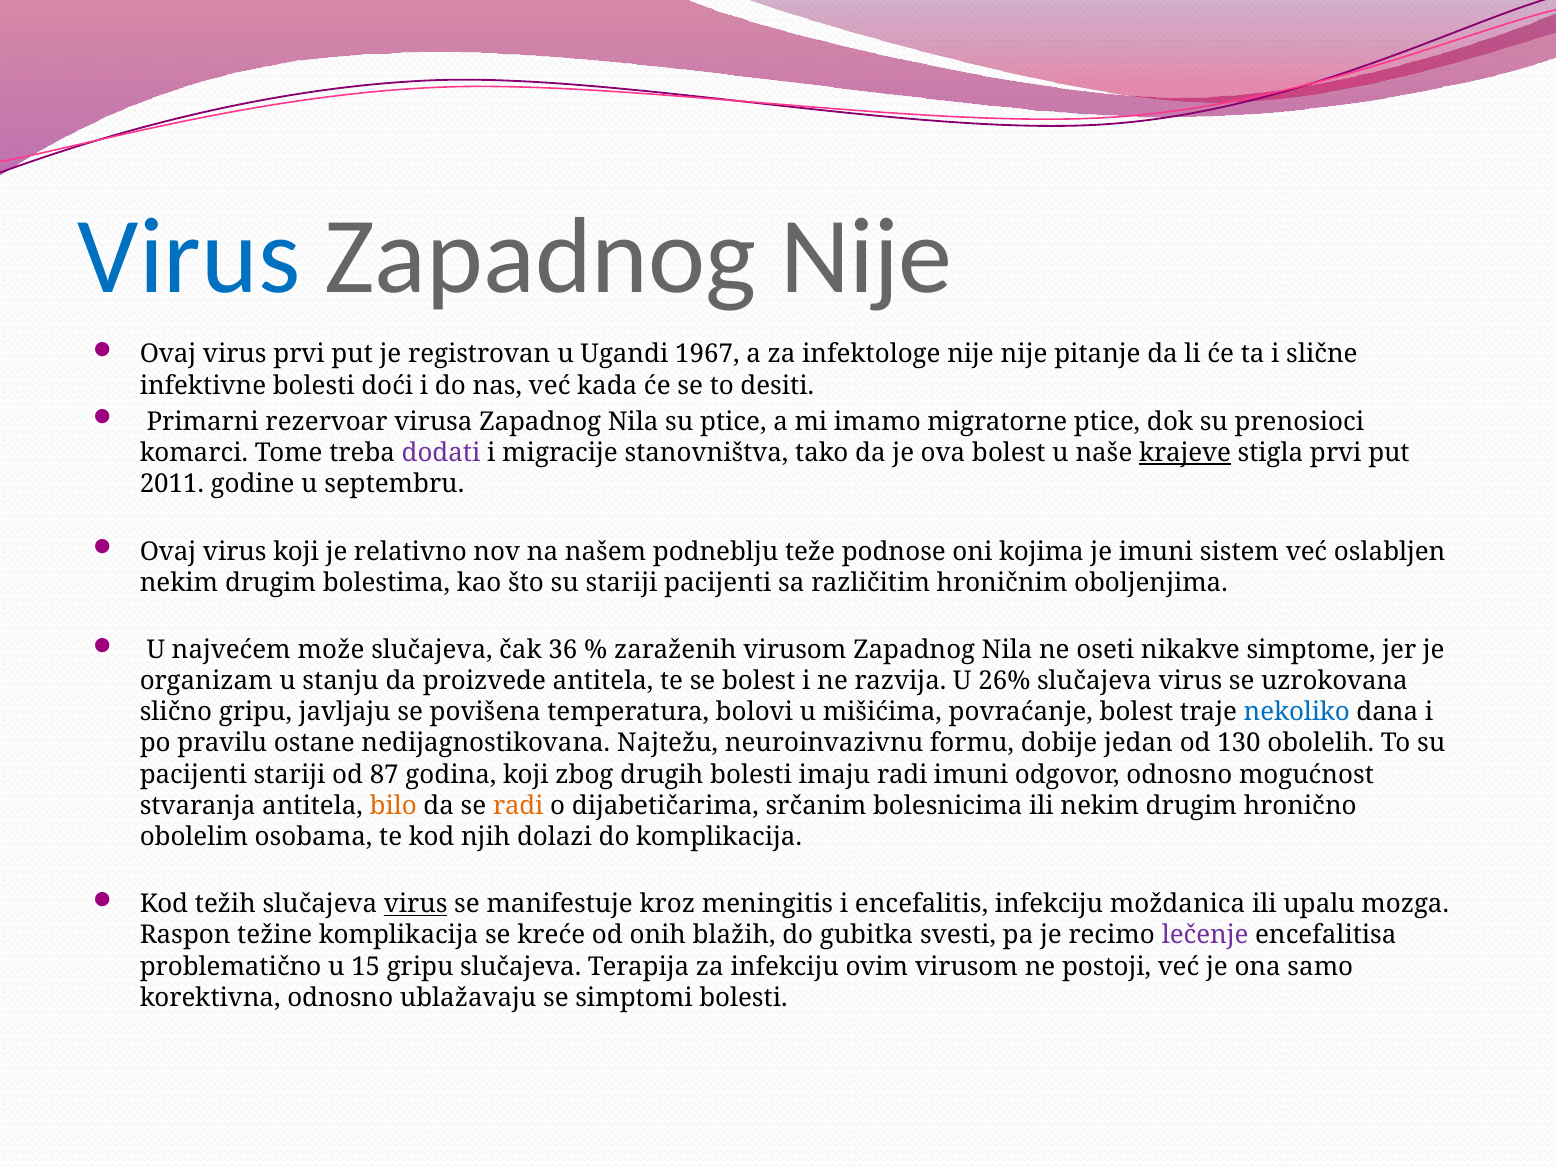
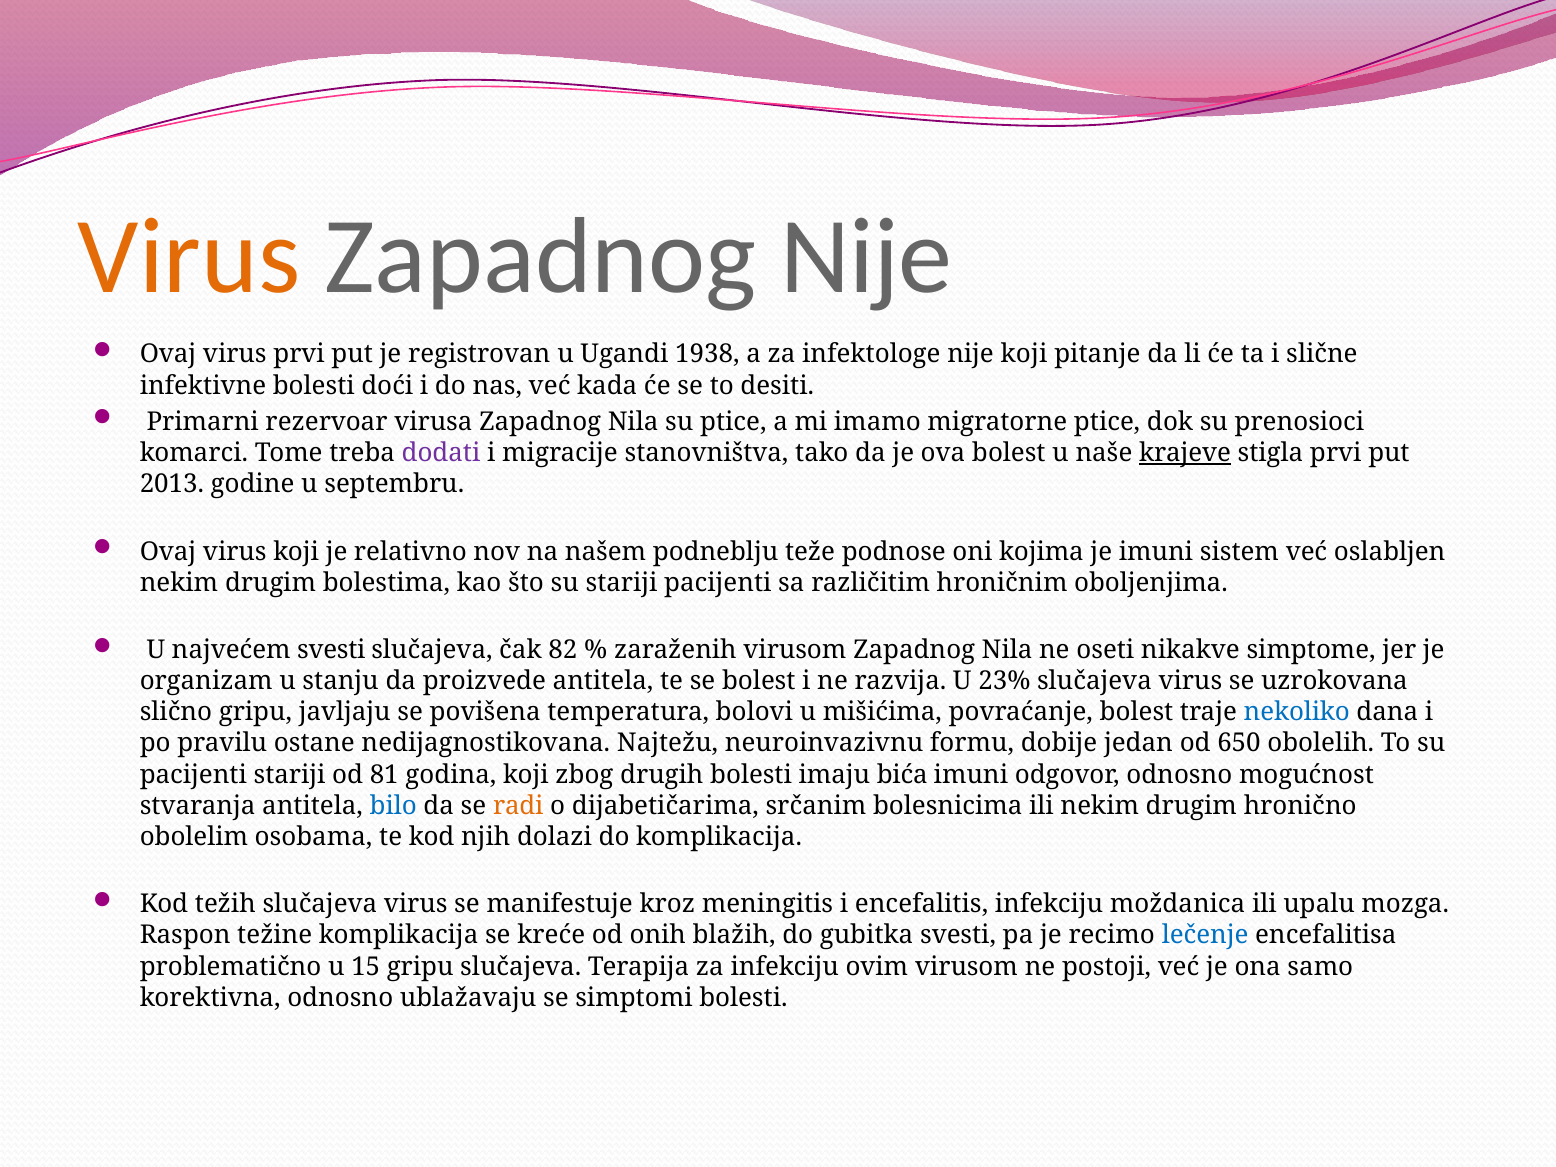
Virus at (189, 257) colour: blue -> orange
1967: 1967 -> 1938
nije nije: nije -> koji
2011: 2011 -> 2013
najvećem može: može -> svesti
36: 36 -> 82
26%: 26% -> 23%
130: 130 -> 650
87: 87 -> 81
imaju radi: radi -> bića
bilo colour: orange -> blue
virus at (416, 904) underline: present -> none
lečenje colour: purple -> blue
